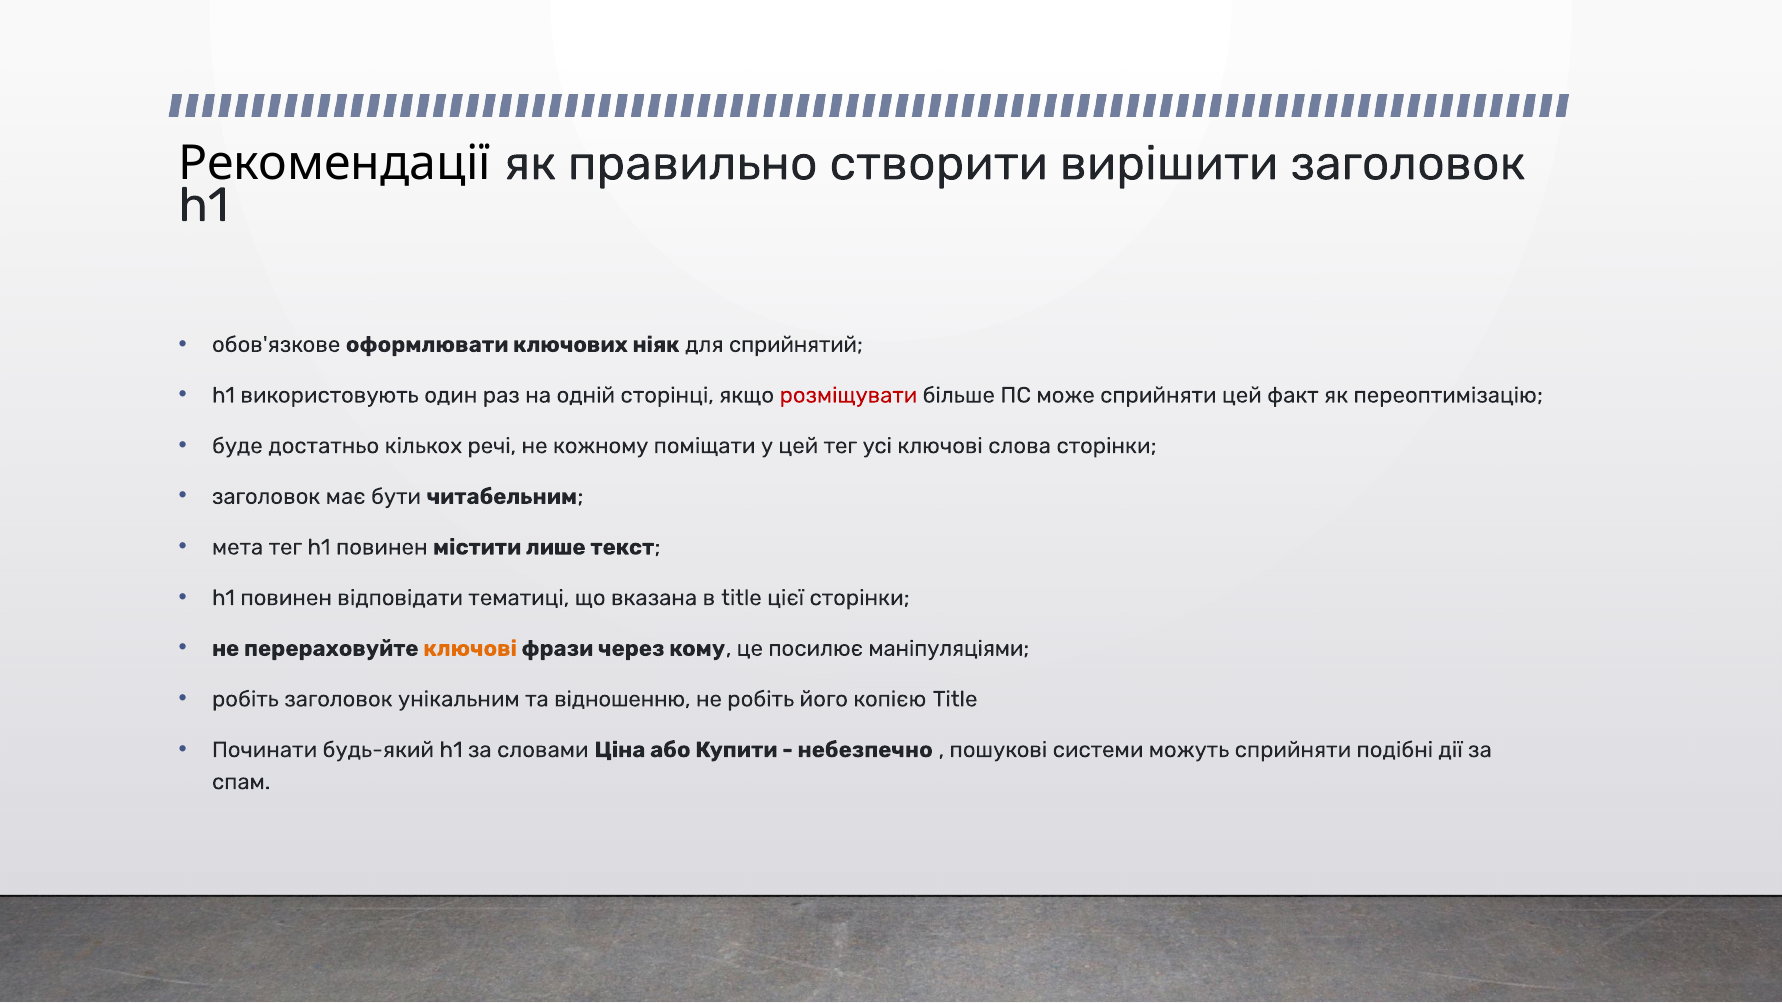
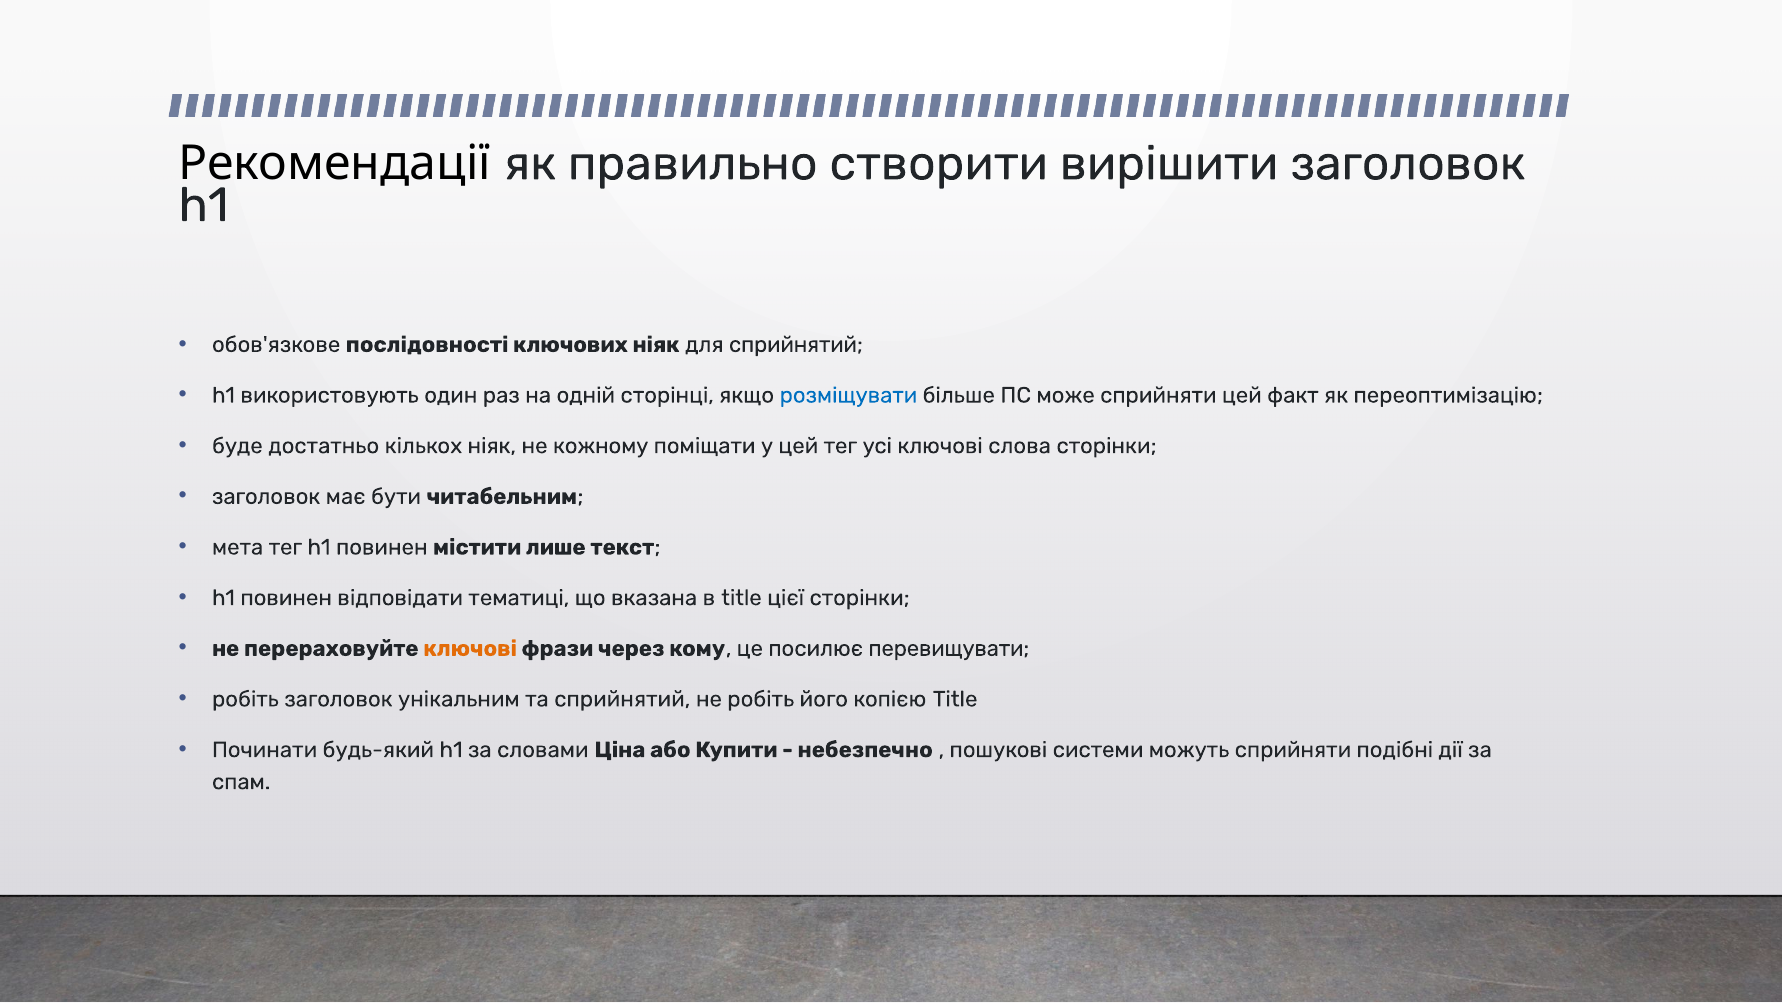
оформлювати: оформлювати -> послідовності
розміщувати colour: red -> blue
кількох речі: речі -> ніяк
маніпуляціями: маніпуляціями -> перевищувати
та відношенню: відношенню -> сприйнятий
